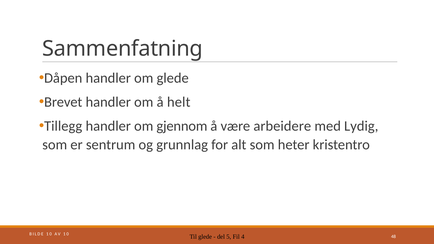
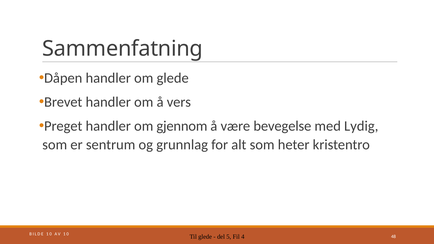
helt: helt -> vers
Tillegg: Tillegg -> Preget
arbeidere: arbeidere -> bevegelse
